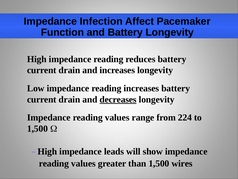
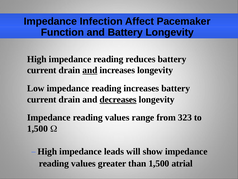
and at (90, 70) underline: none -> present
224: 224 -> 323
wires: wires -> atrial
